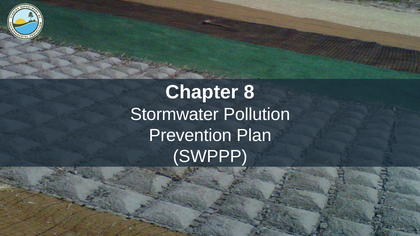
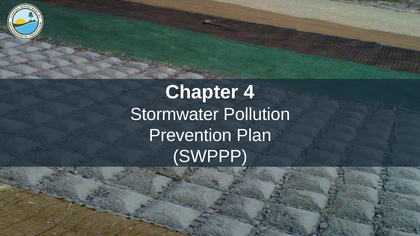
8: 8 -> 4
